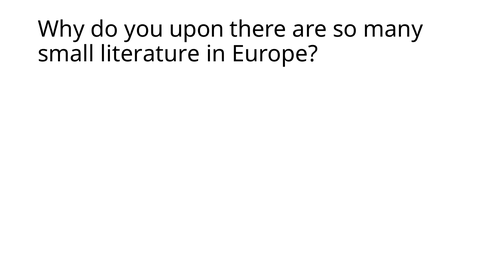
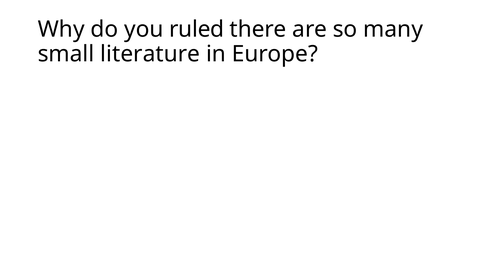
upon: upon -> ruled
